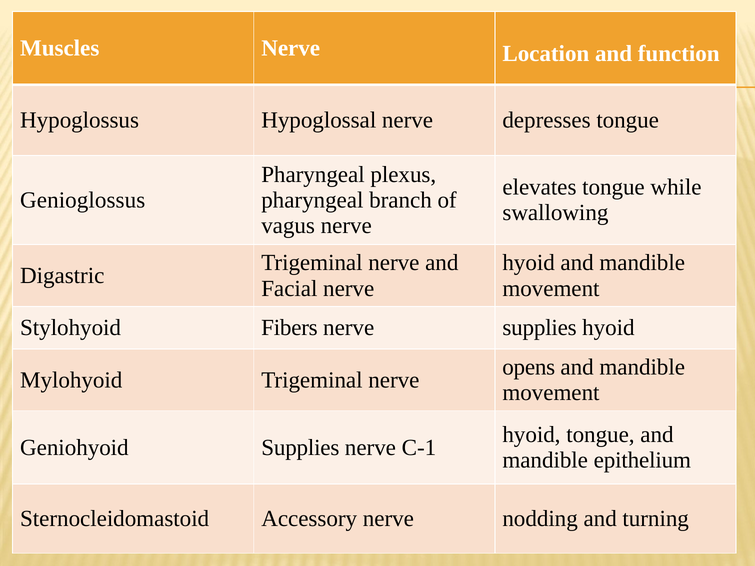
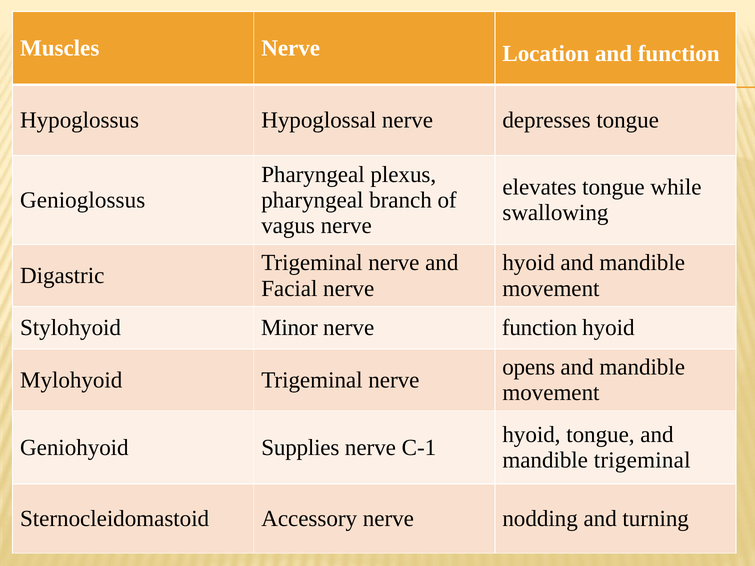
Fibers: Fibers -> Minor
nerve supplies: supplies -> function
mandible epithelium: epithelium -> trigeminal
